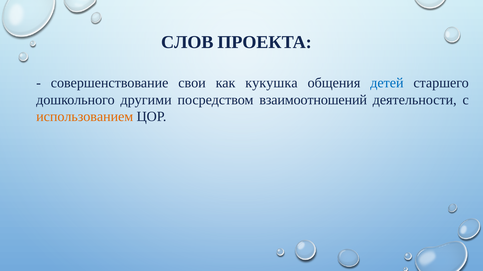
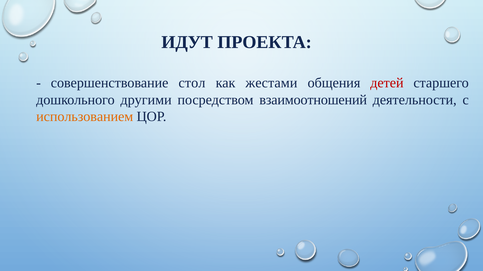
СЛОВ: СЛОВ -> ИДУТ
свои: свои -> стол
кукушка: кукушка -> жестами
детей colour: blue -> red
